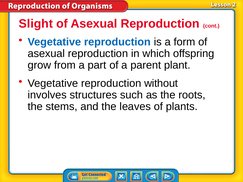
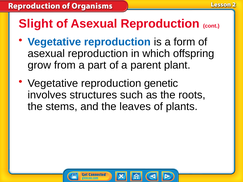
without: without -> genetic
